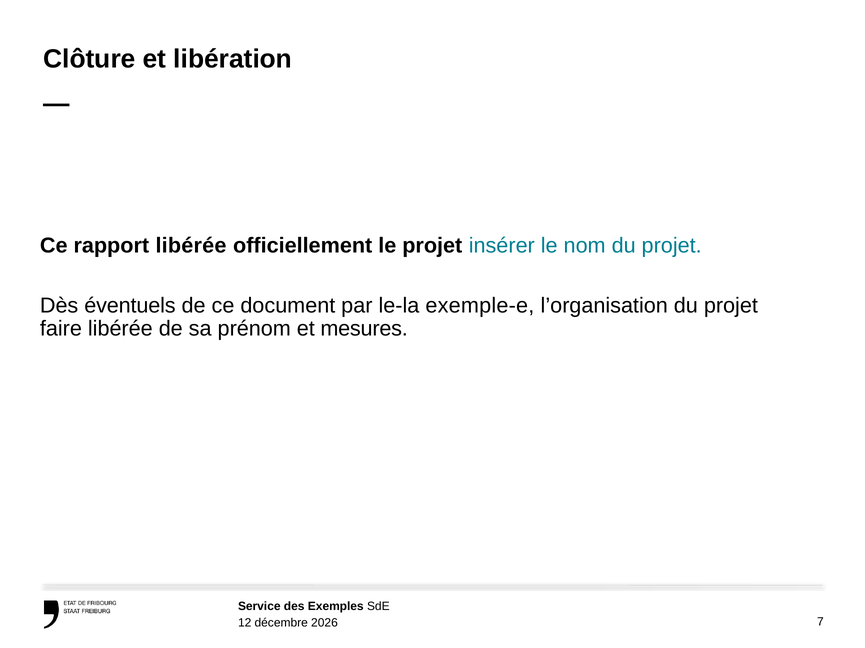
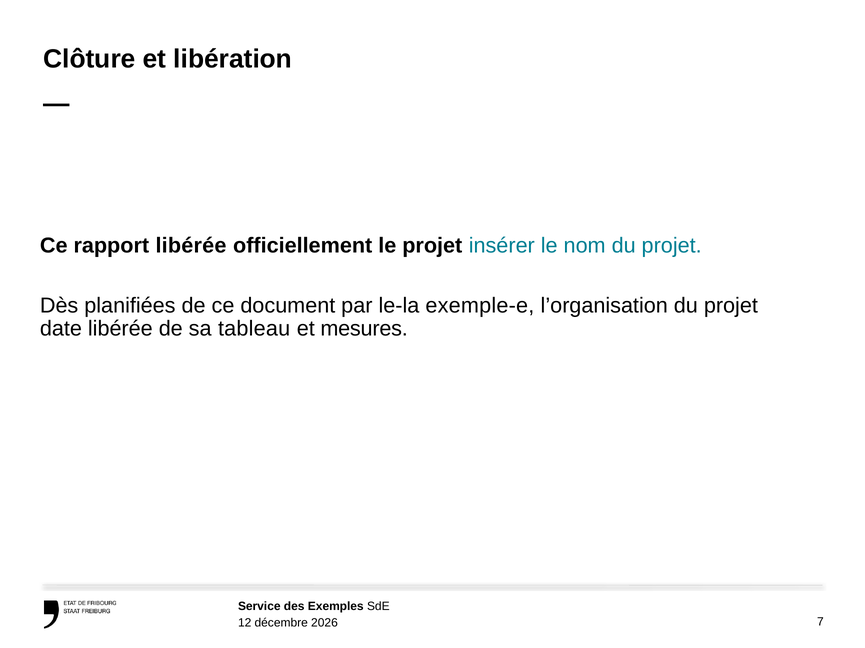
éventuels: éventuels -> planifiées
faire: faire -> date
prénom: prénom -> tableau
